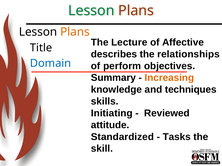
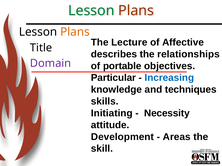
Domain colour: blue -> purple
perform: perform -> portable
Summary: Summary -> Particular
Increasing colour: orange -> blue
Reviewed: Reviewed -> Necessity
Standardized: Standardized -> Development
Tasks: Tasks -> Areas
